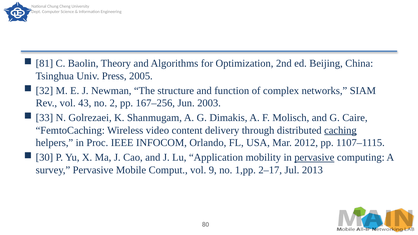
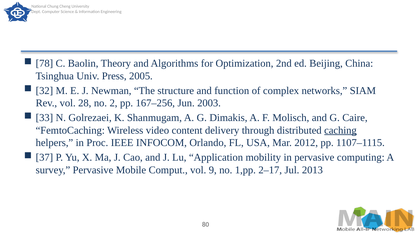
81: 81 -> 78
43: 43 -> 28
30: 30 -> 37
pervasive at (314, 157) underline: present -> none
